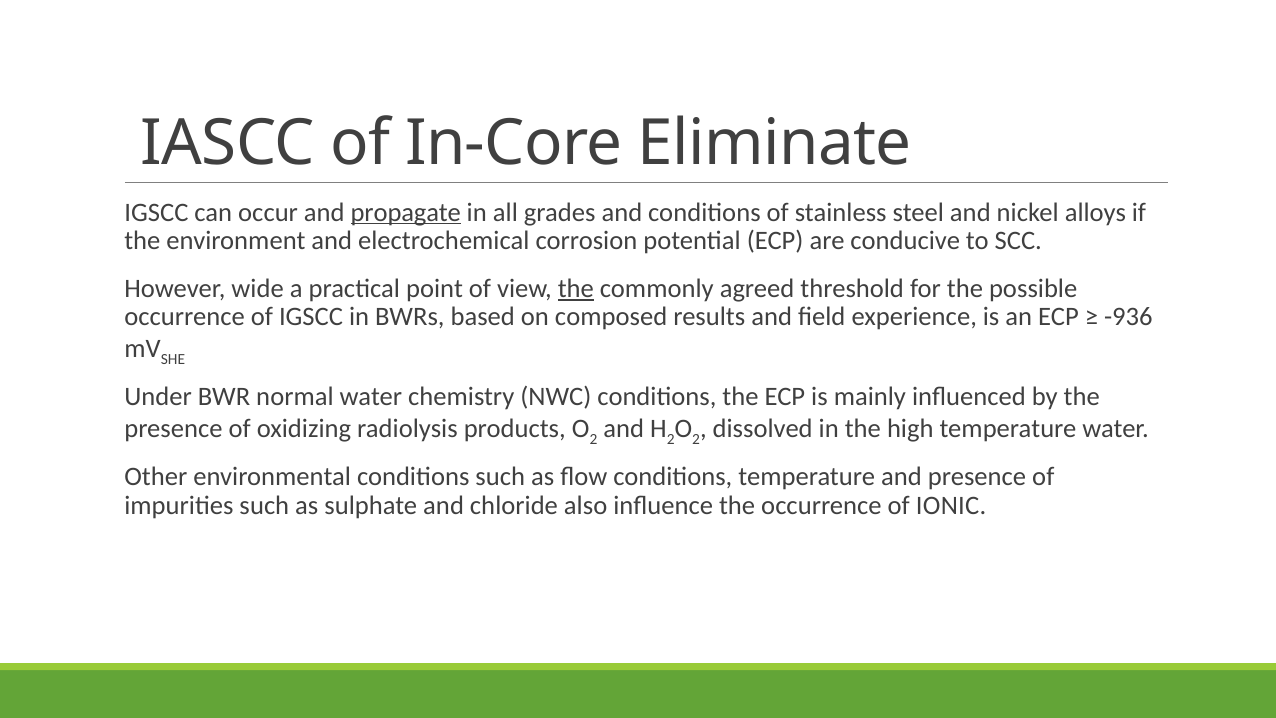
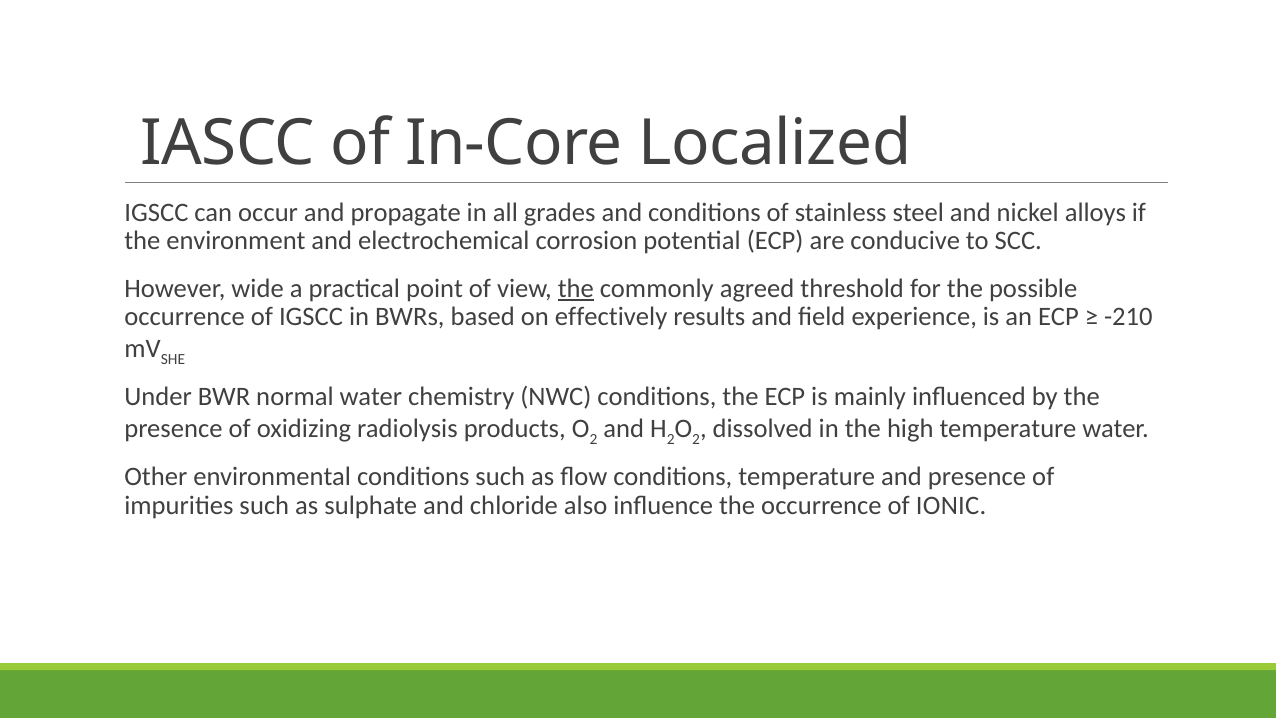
Eliminate: Eliminate -> Localized
propagate underline: present -> none
composed: composed -> effectively
-936: -936 -> -210
